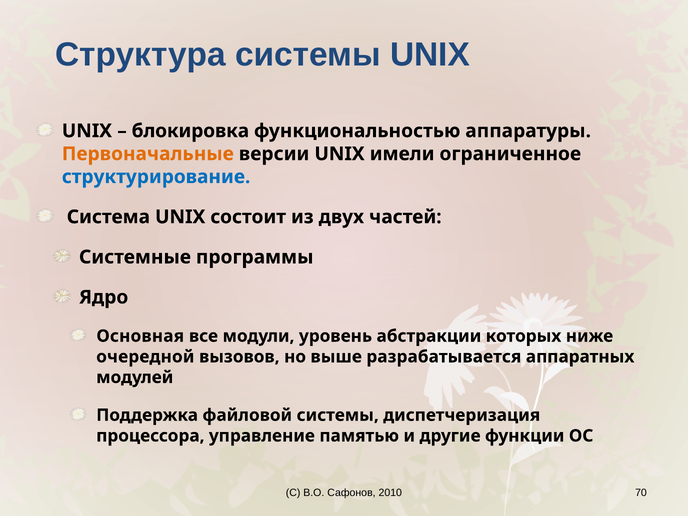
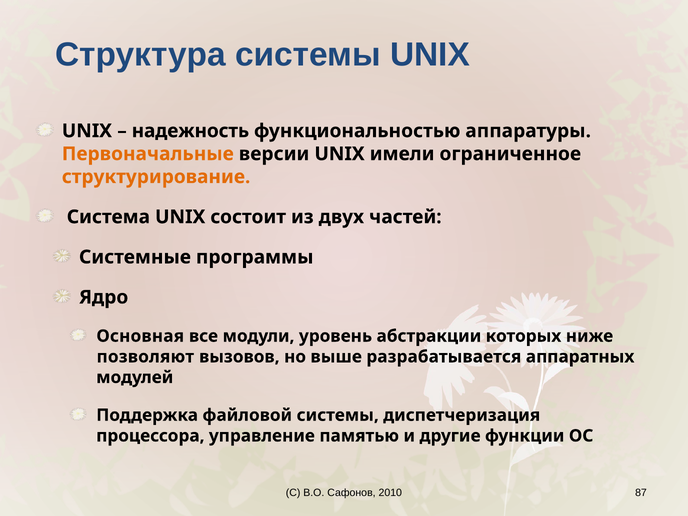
блокировка: блокировка -> надежность
структурирование colour: blue -> orange
очередной: очередной -> позволяют
70: 70 -> 87
